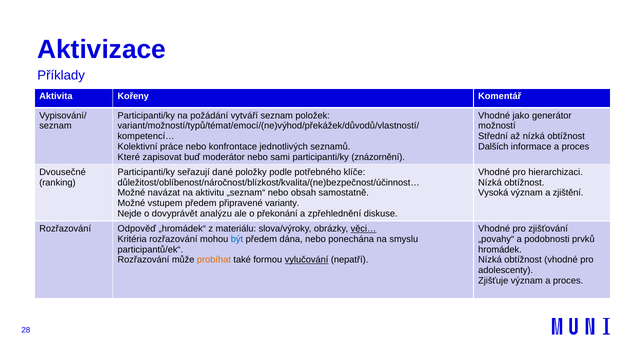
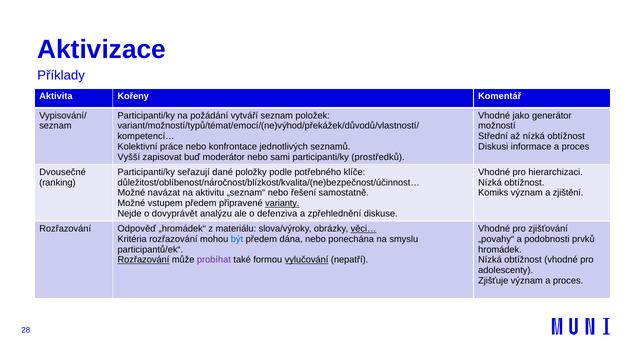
Dalších: Dalších -> Diskusi
Které: Které -> Vyšší
znázornění: znázornění -> prostředků
obsah: obsah -> řešení
Vysoká: Vysoká -> Komiks
varianty underline: none -> present
překonání: překonání -> defenziva
Rozřazování at (143, 259) underline: none -> present
probíhat colour: orange -> purple
